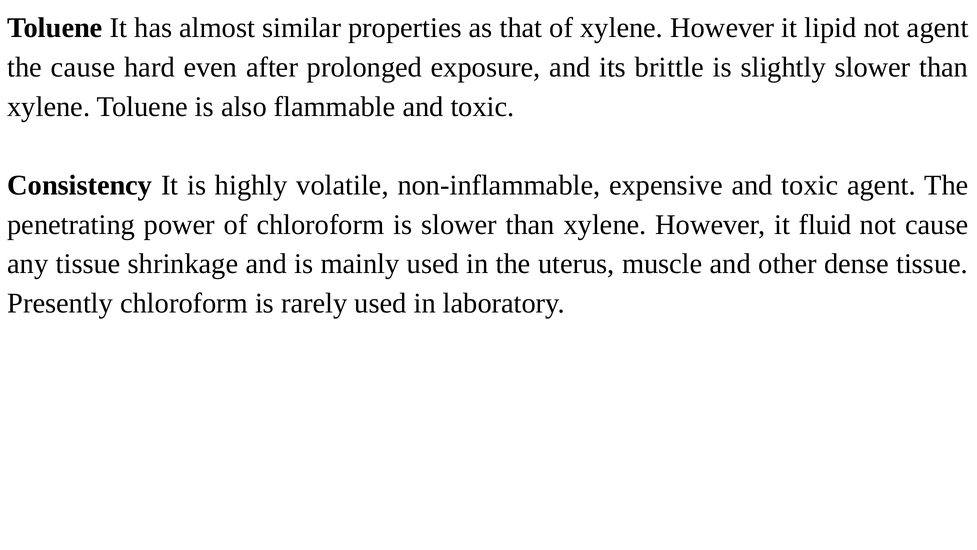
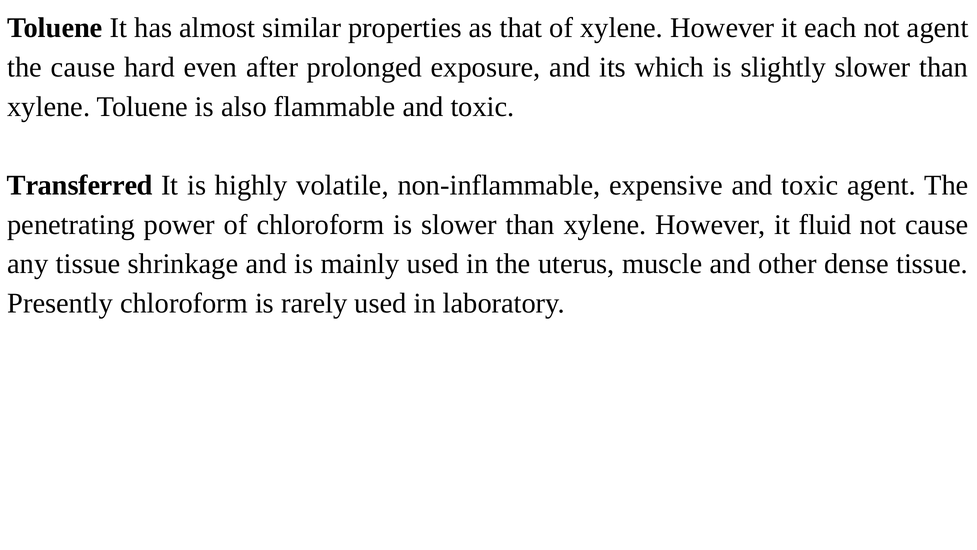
lipid: lipid -> each
brittle: brittle -> which
Consistency: Consistency -> Transferred
